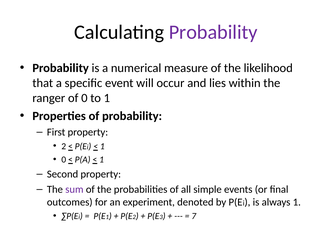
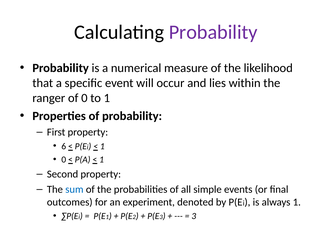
2 at (64, 146): 2 -> 6
sum colour: purple -> blue
7 at (194, 216): 7 -> 3
